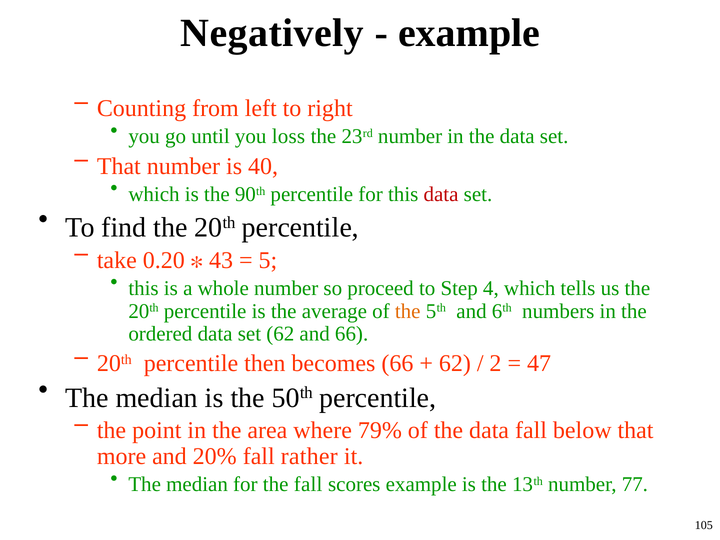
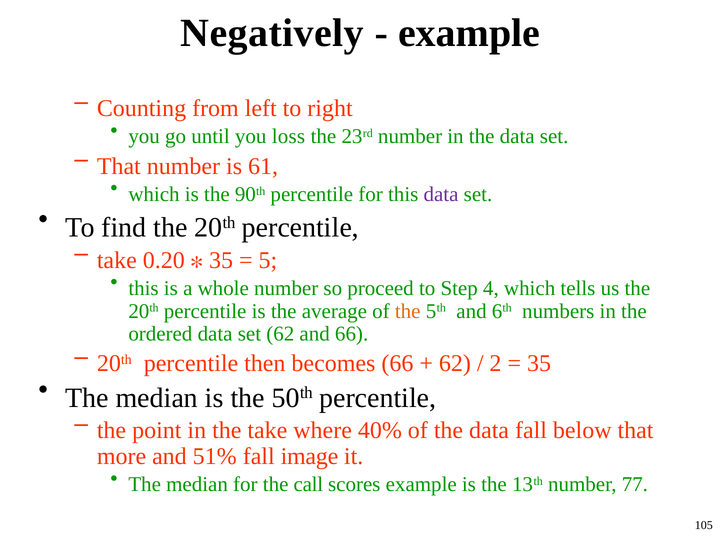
40: 40 -> 61
data at (441, 194) colour: red -> purple
0.20 43: 43 -> 35
47 at (539, 364): 47 -> 35
the area: area -> take
79%: 79% -> 40%
20%: 20% -> 51%
rather: rather -> image
the fall: fall -> call
